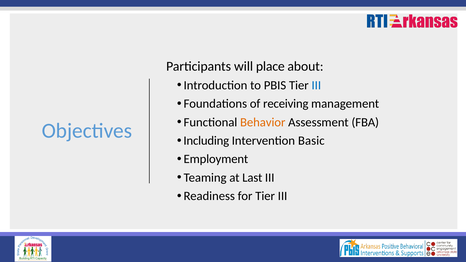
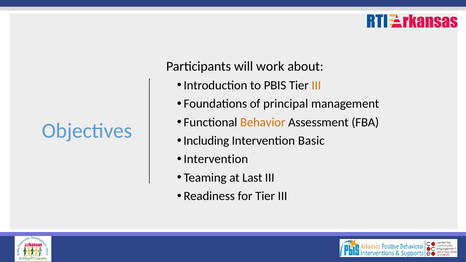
place: place -> work
III at (316, 85) colour: blue -> orange
receiving: receiving -> principal
Employment at (216, 159): Employment -> Intervention
